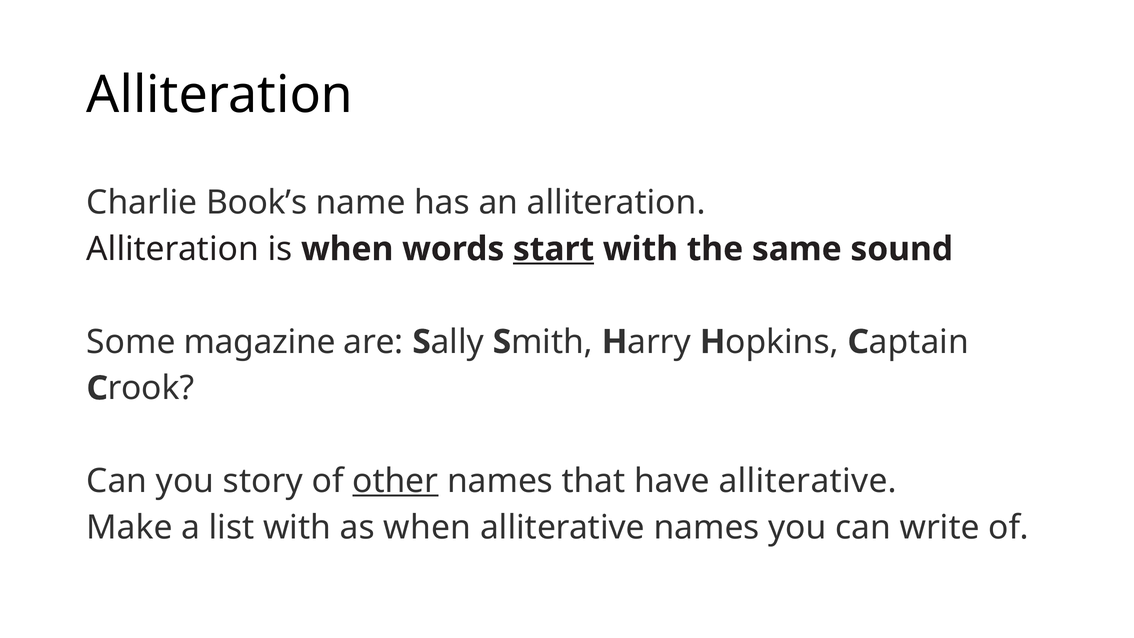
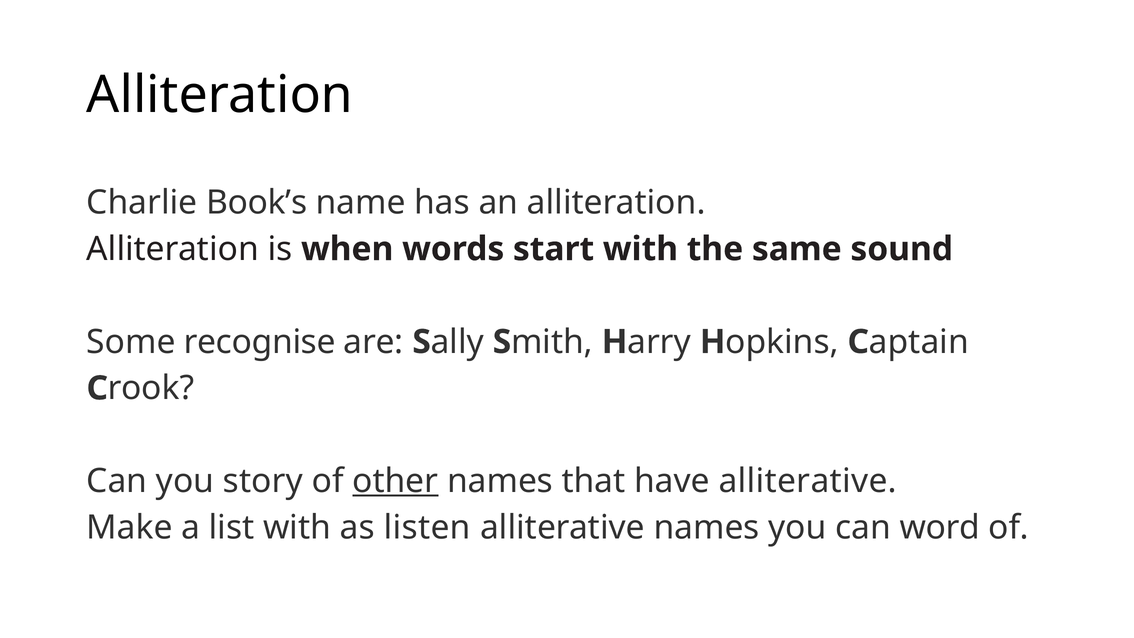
start underline: present -> none
magazine: magazine -> recognise
as when: when -> listen
write: write -> word
